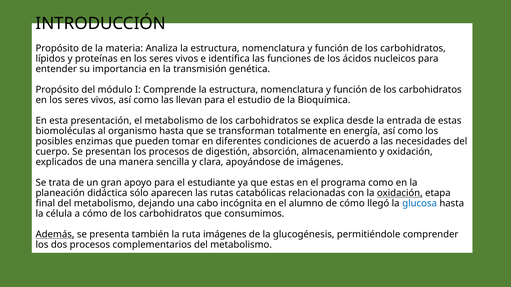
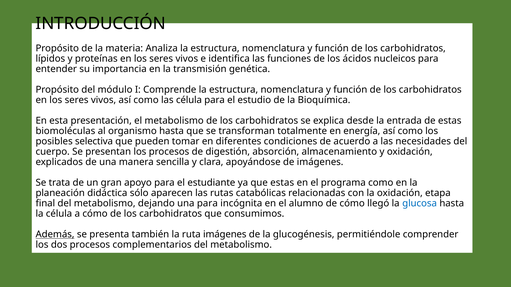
las llevan: llevan -> célula
enzimas: enzimas -> selectiva
oxidación at (400, 193) underline: present -> none
una cabo: cabo -> para
